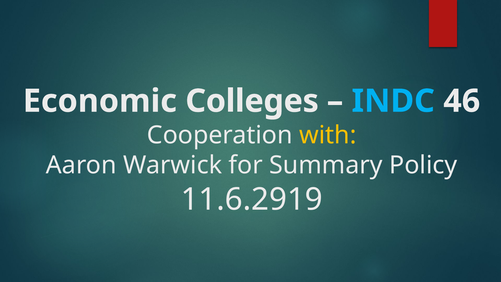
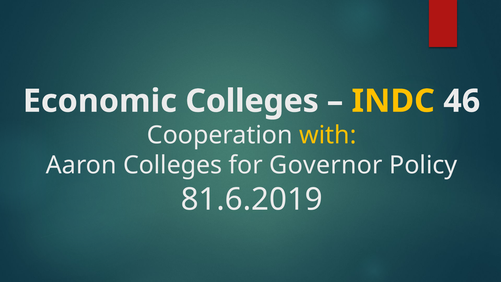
INDC colour: light blue -> yellow
Aaron Warwick: Warwick -> Colleges
Summary: Summary -> Governor
11.6.2919: 11.6.2919 -> 81.6.2019
